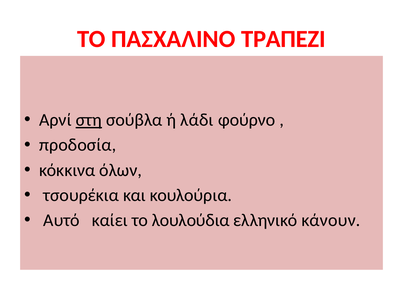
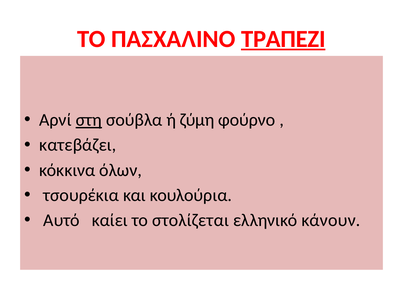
ΤΡΑΠΕΖΙ underline: none -> present
λάδι: λάδι -> ζύμη
προδοσία: προδοσία -> κατεβάζει
λουλούδια: λουλούδια -> στολίζεται
